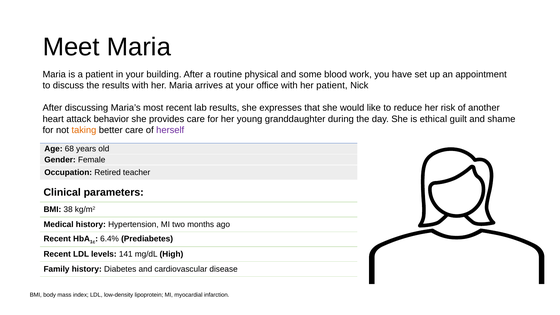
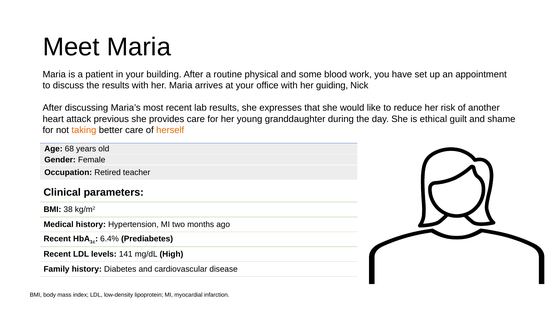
her patient: patient -> guiding
behavior: behavior -> previous
herself colour: purple -> orange
